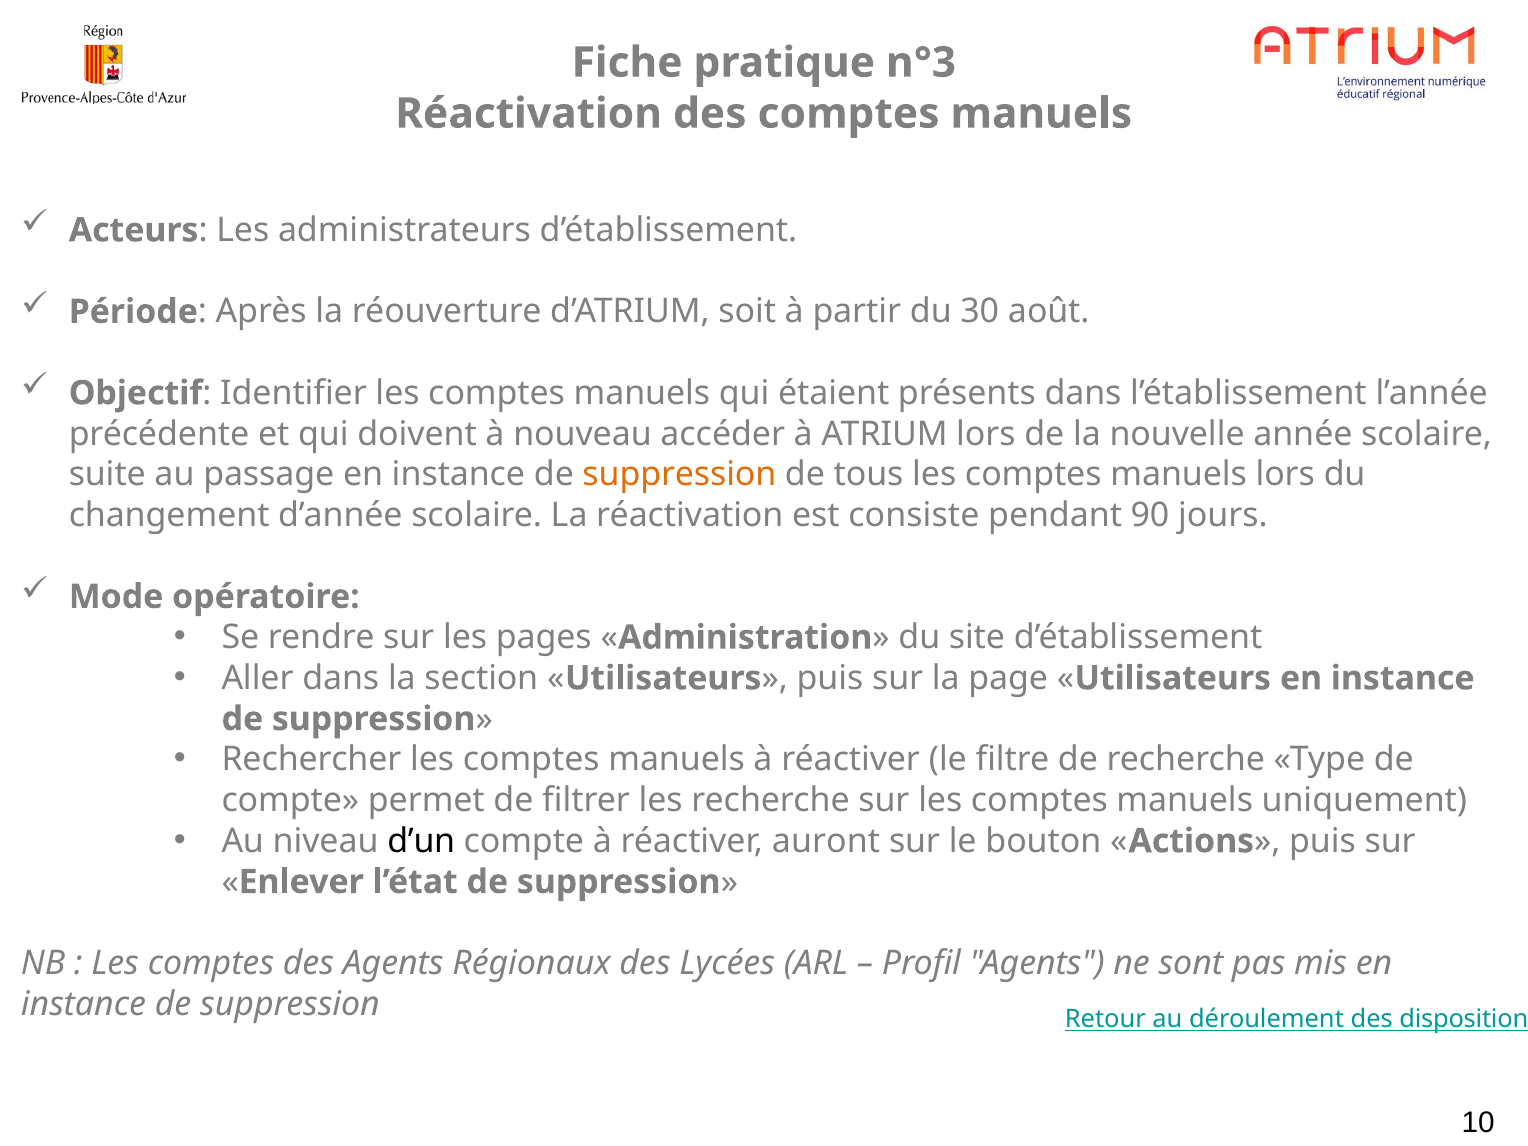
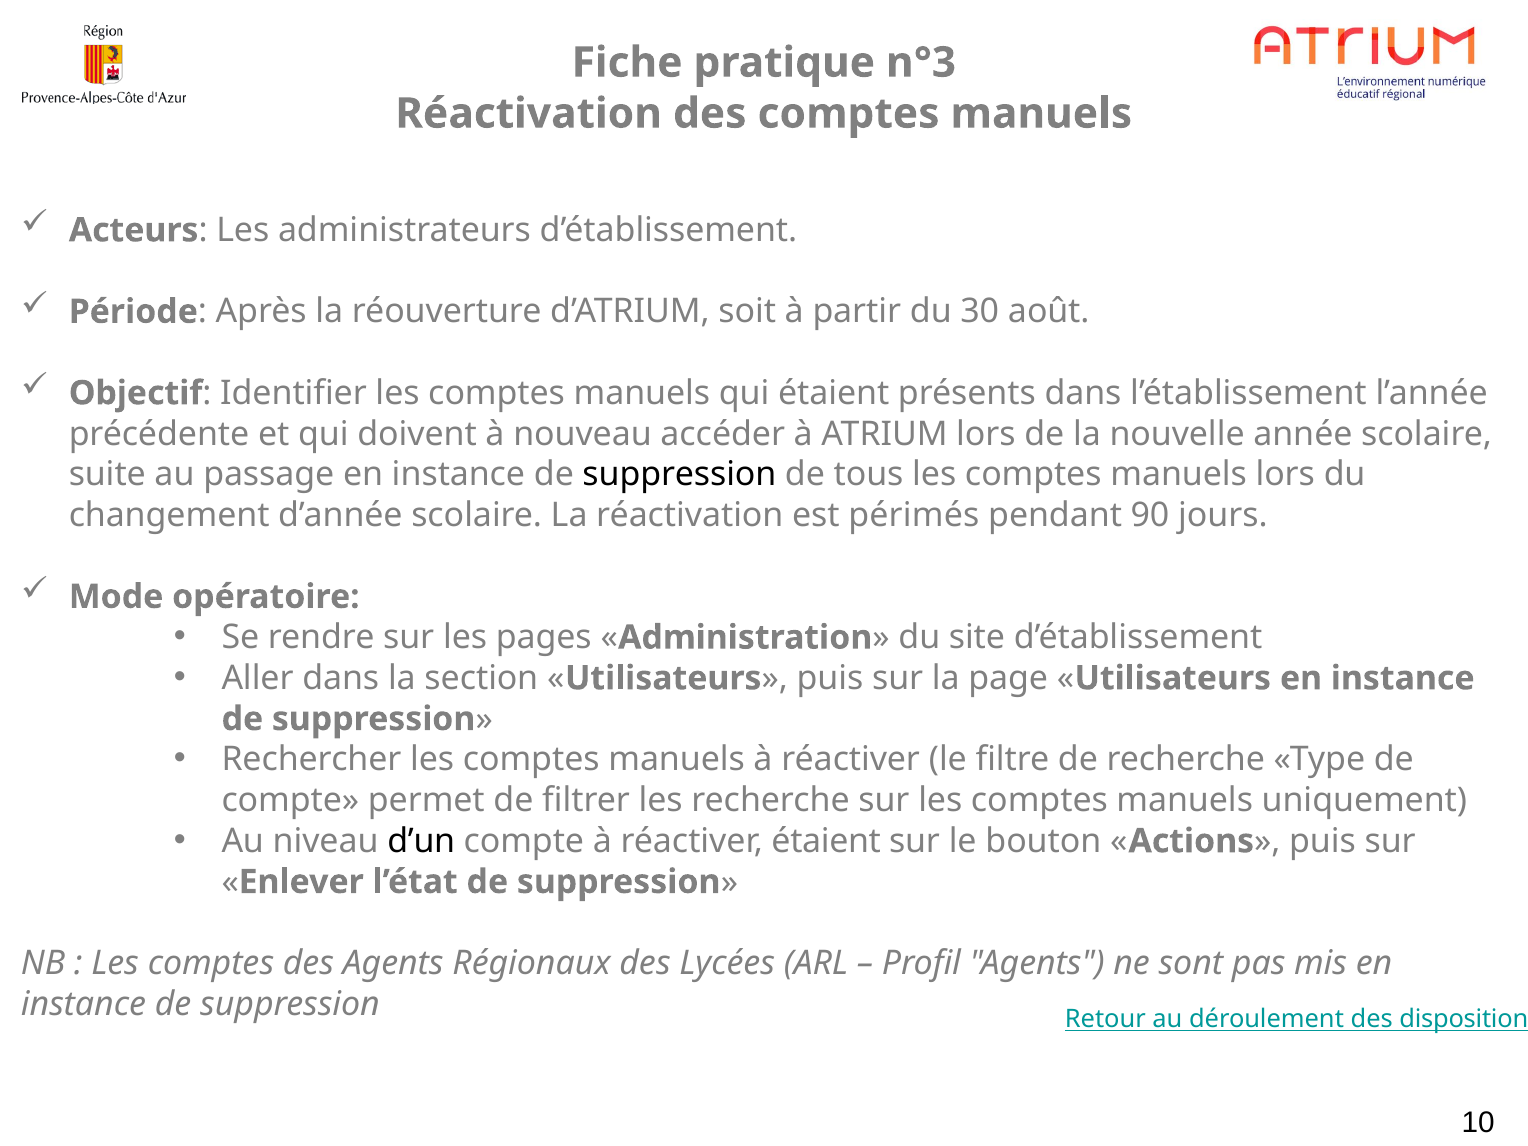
suppression at (679, 475) colour: orange -> black
consiste: consiste -> périmés
réactiver auront: auront -> étaient
